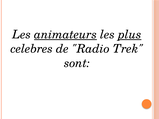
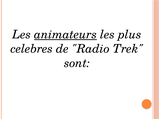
plus underline: present -> none
